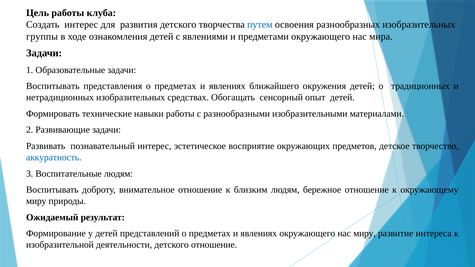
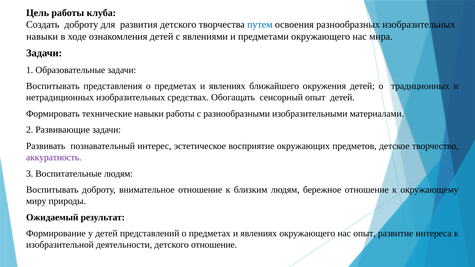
Создать интерес: интерес -> доброту
группы at (42, 37): группы -> навыки
аккуратность colour: blue -> purple
нас миру: миру -> опыт
